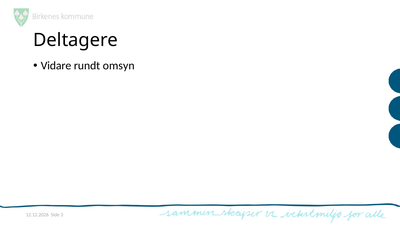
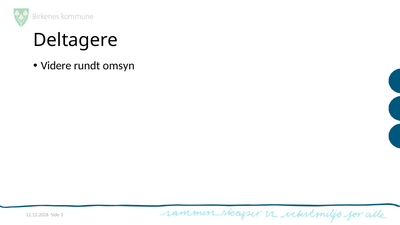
Vidare: Vidare -> Videre
